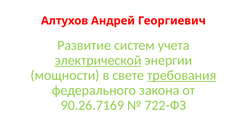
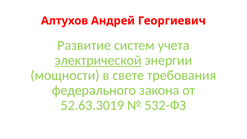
требования underline: present -> none
90.26.7169: 90.26.7169 -> 52.63.3019
722-ФЗ: 722-ФЗ -> 532-ФЗ
